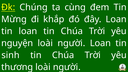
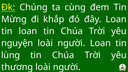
sinh: sinh -> lùng
